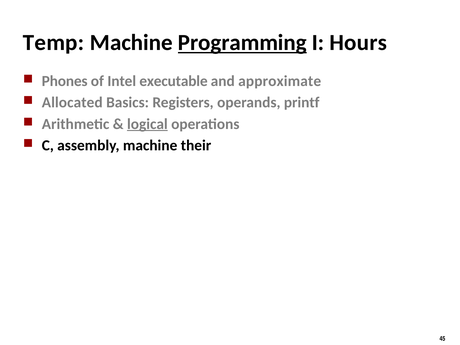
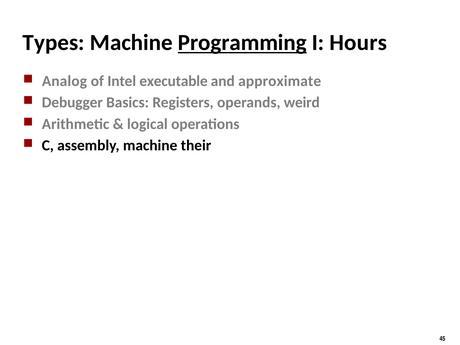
Temp: Temp -> Types
Phones: Phones -> Analog
Allocated: Allocated -> Debugger
printf: printf -> weird
logical underline: present -> none
